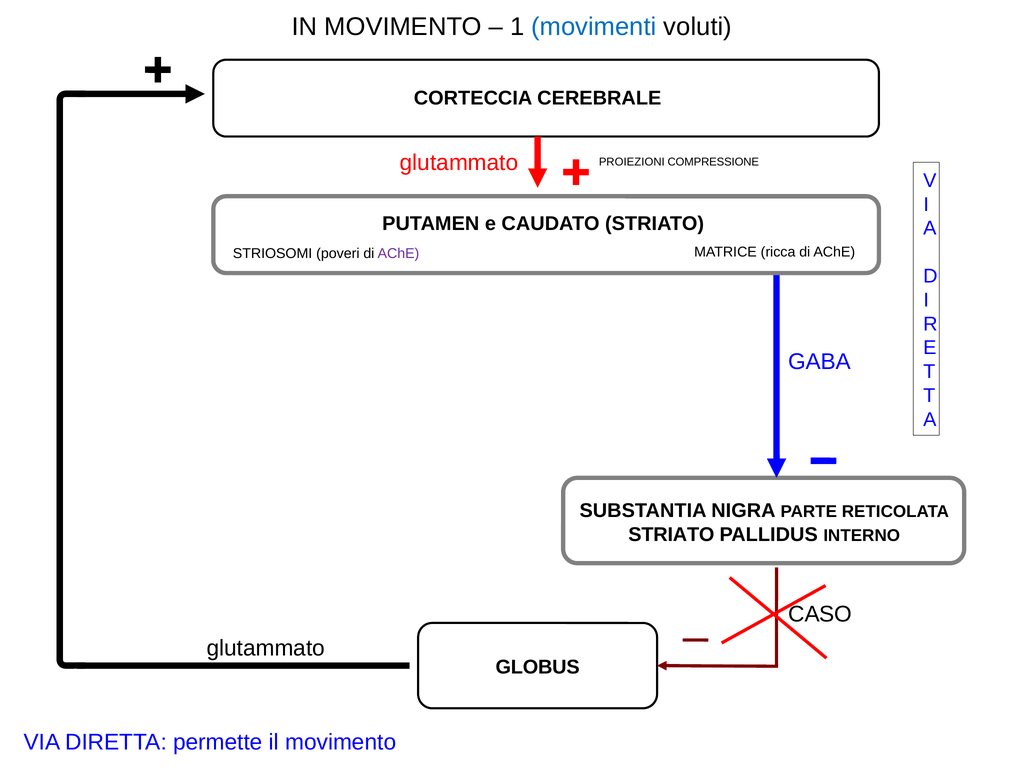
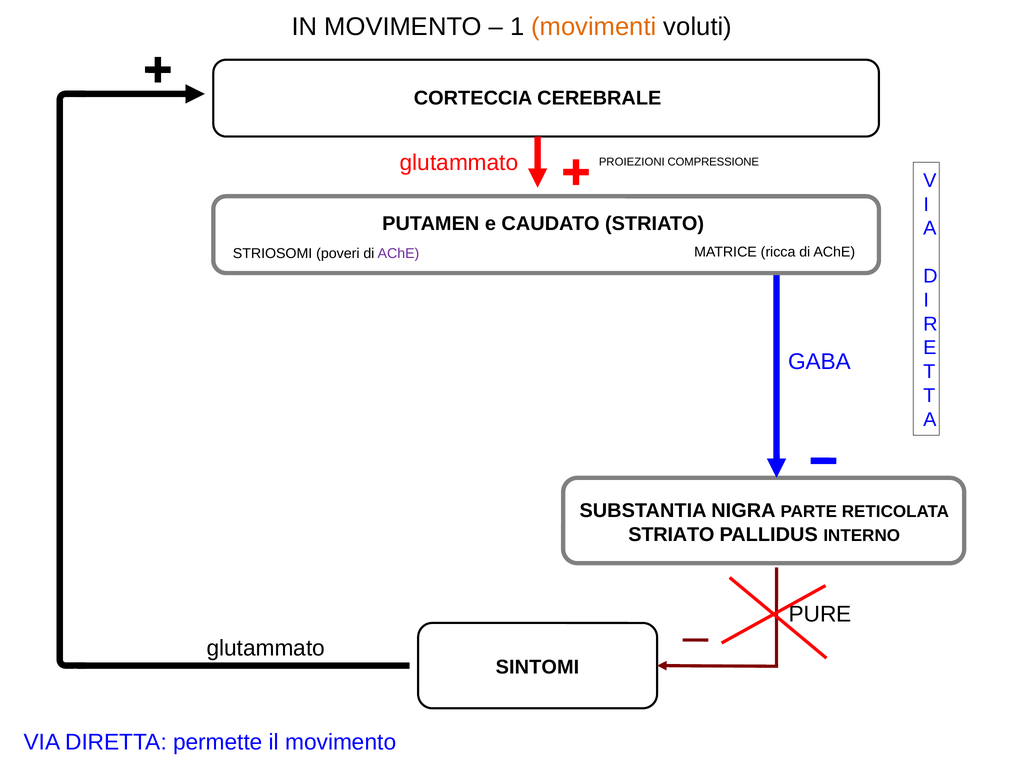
movimenti colour: blue -> orange
CASO: CASO -> PURE
GLOBUS: GLOBUS -> SINTOMI
